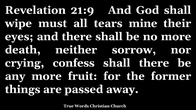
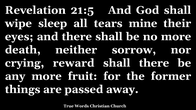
21:9: 21:9 -> 21:5
must: must -> sleep
confess: confess -> reward
